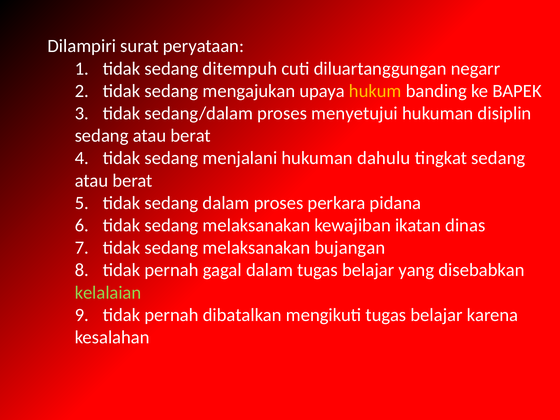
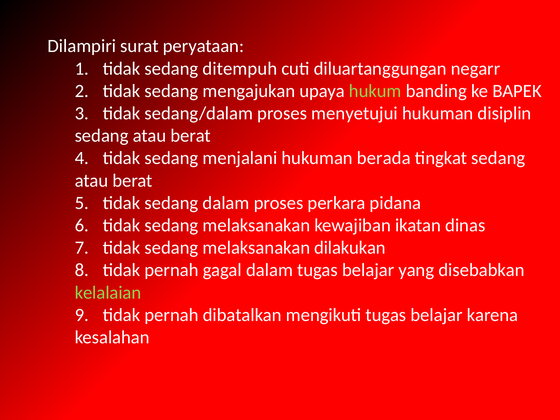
hukum colour: yellow -> light green
dahulu: dahulu -> berada
bujangan: bujangan -> dilakukan
